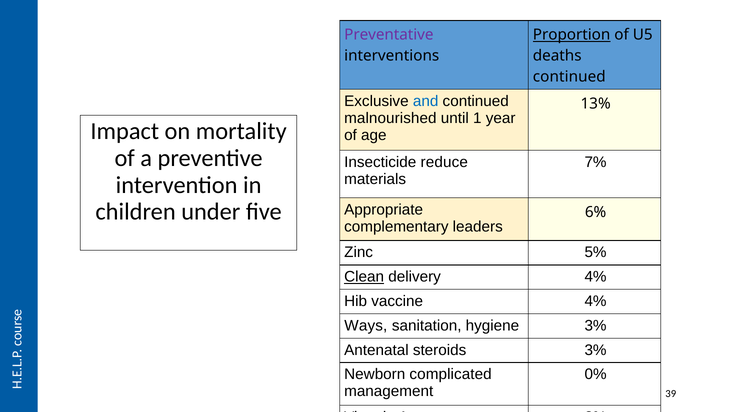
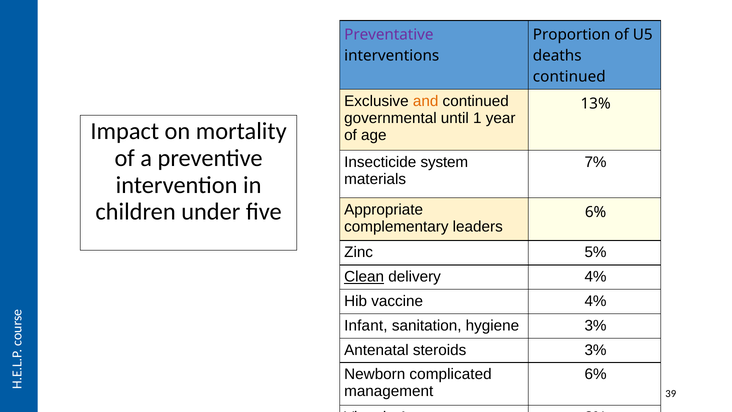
Proportion underline: present -> none
and colour: blue -> orange
malnourished: malnourished -> governmental
reduce: reduce -> system
Ways: Ways -> Infant
0% at (596, 374): 0% -> 6%
